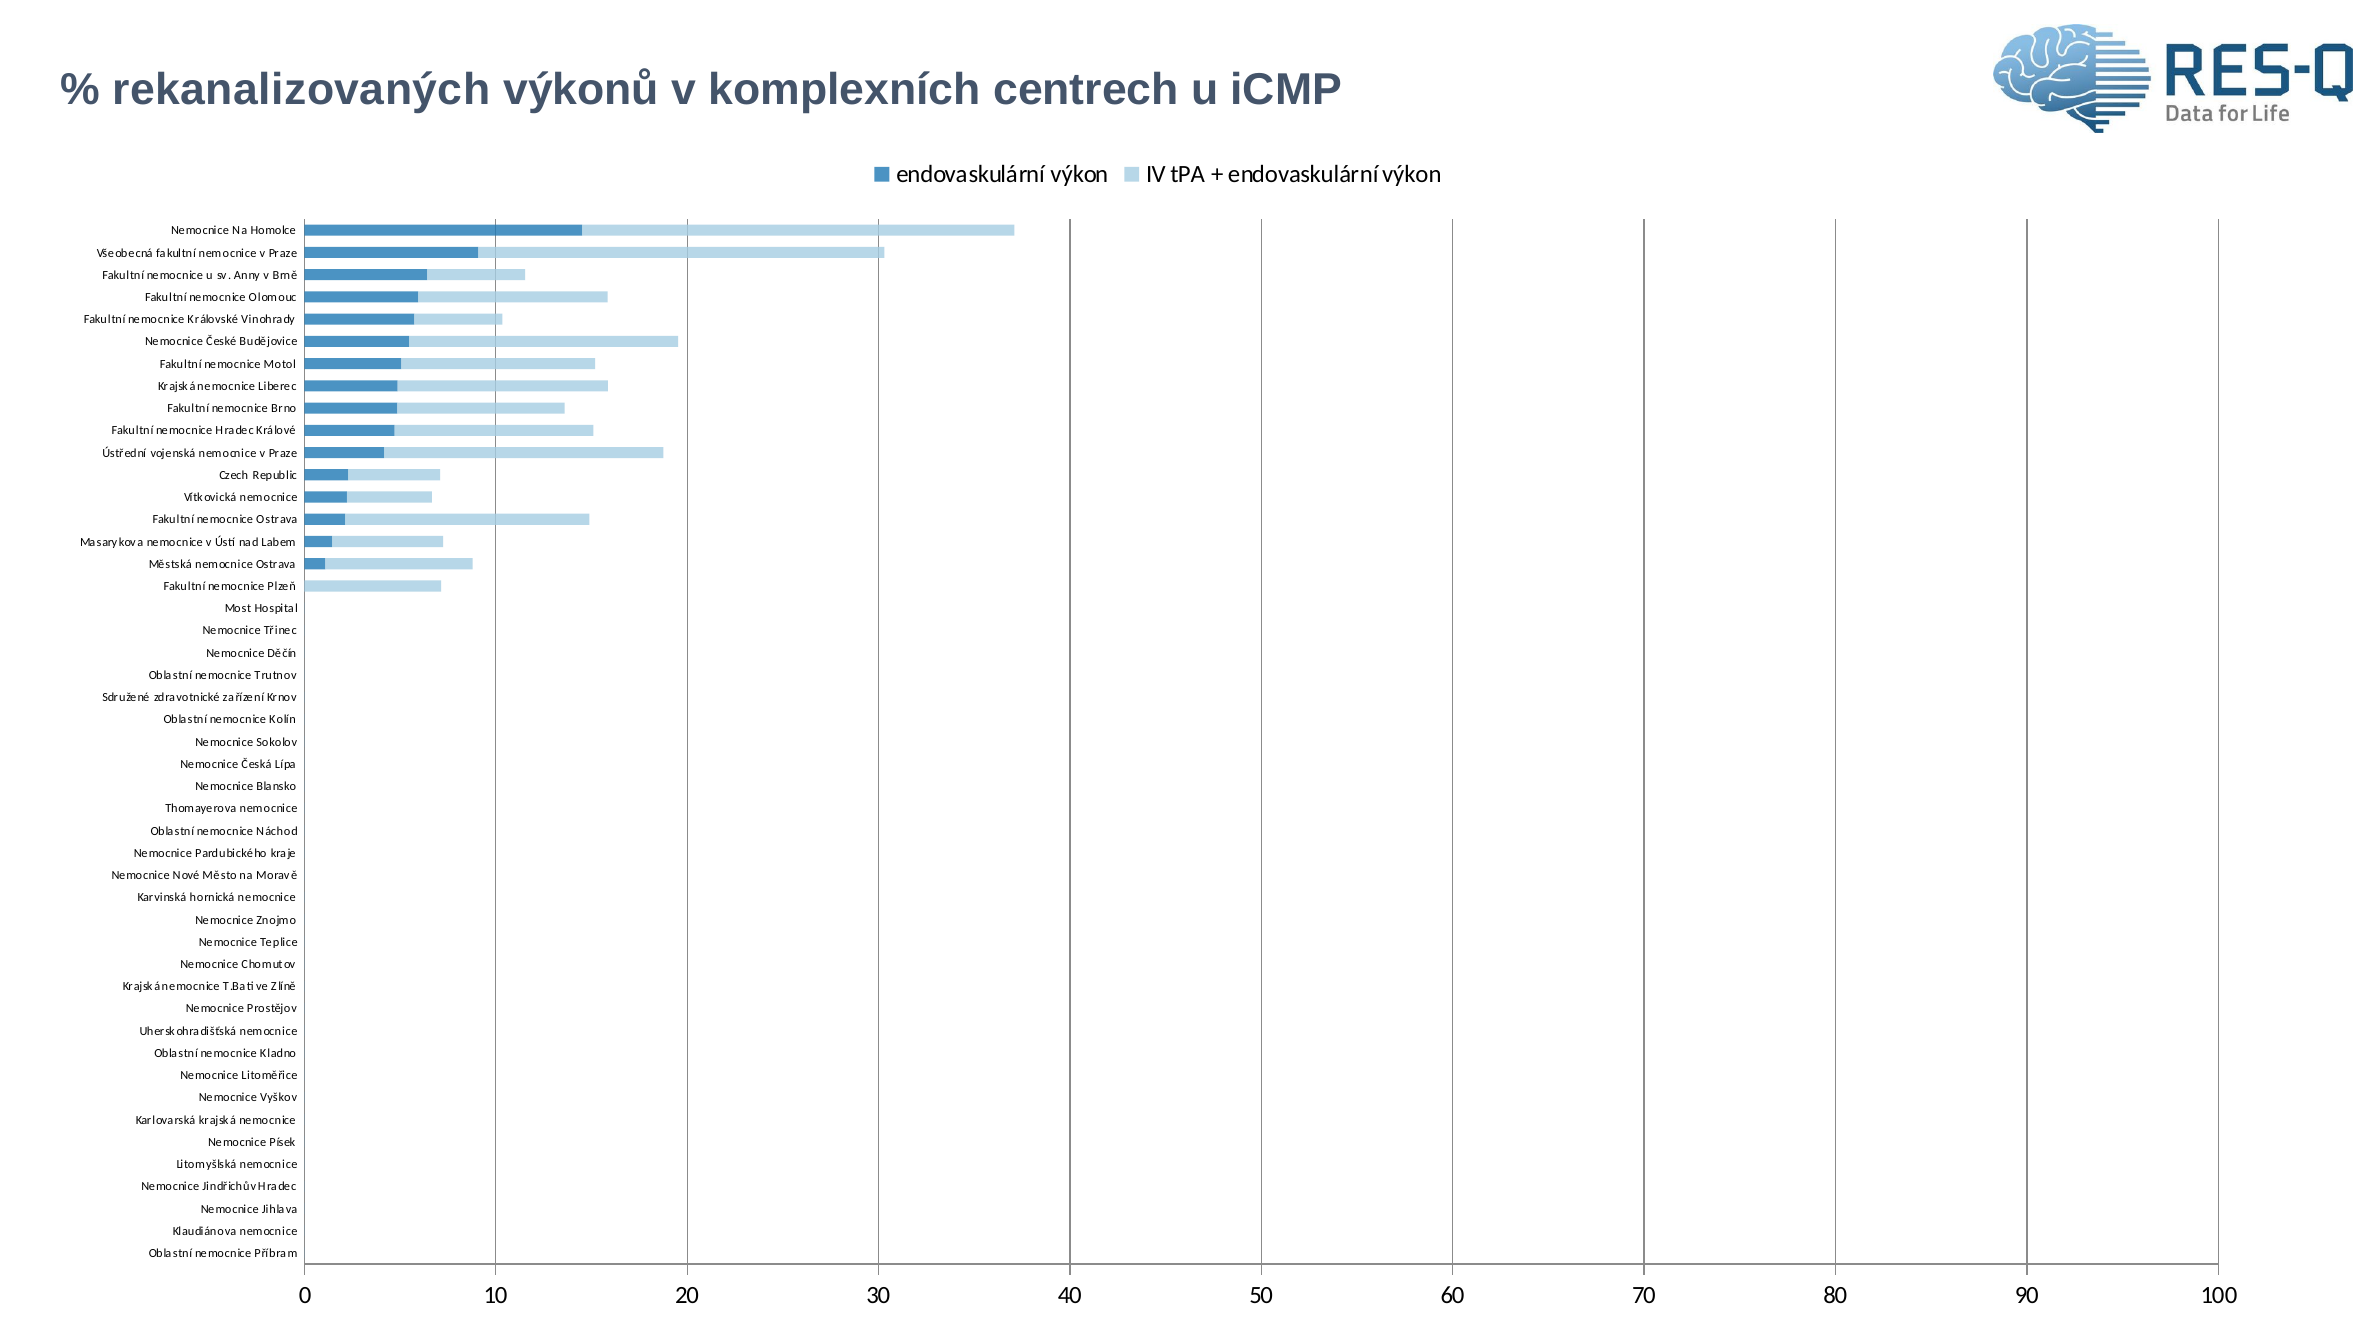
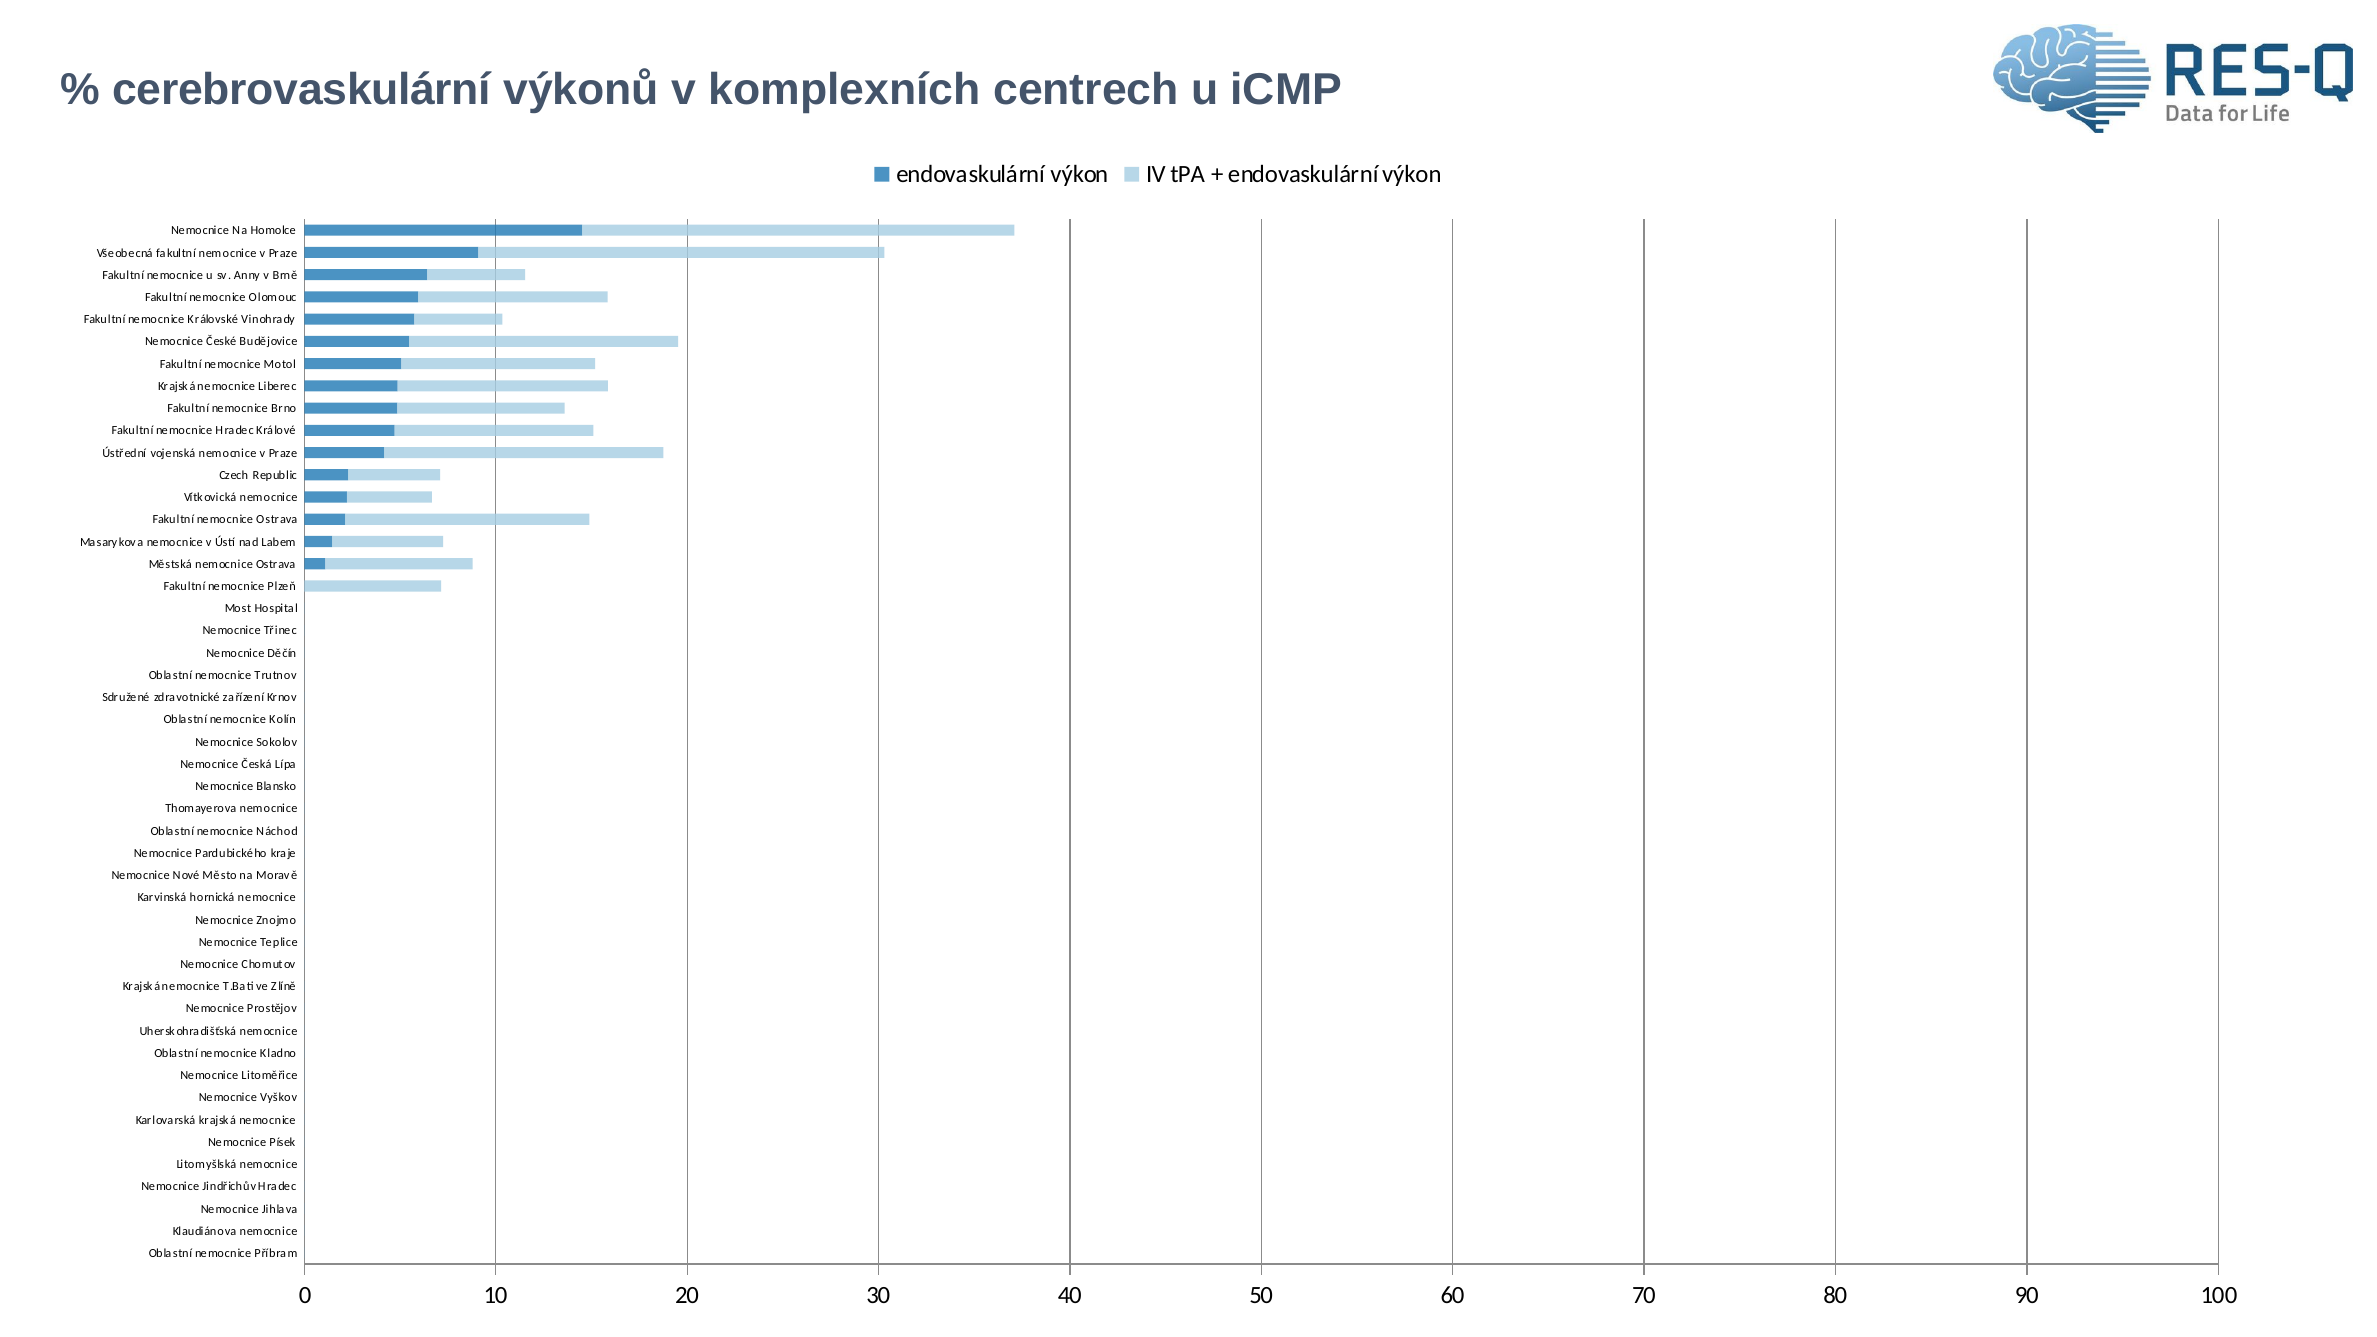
rekanalizovaných: rekanalizovaných -> cerebrovaskulární
